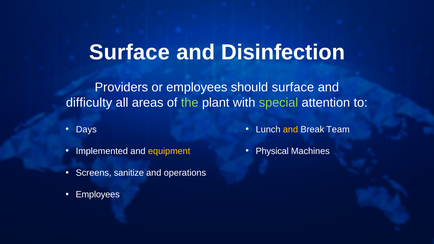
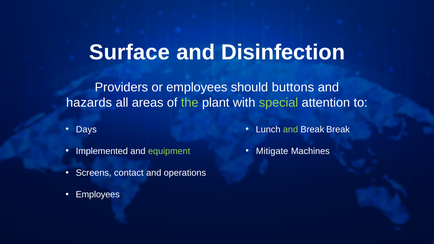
should surface: surface -> buttons
difficulty: difficulty -> hazards
and at (291, 130) colour: yellow -> light green
Break Team: Team -> Break
equipment colour: yellow -> light green
Physical: Physical -> Mitigate
sanitize: sanitize -> contact
